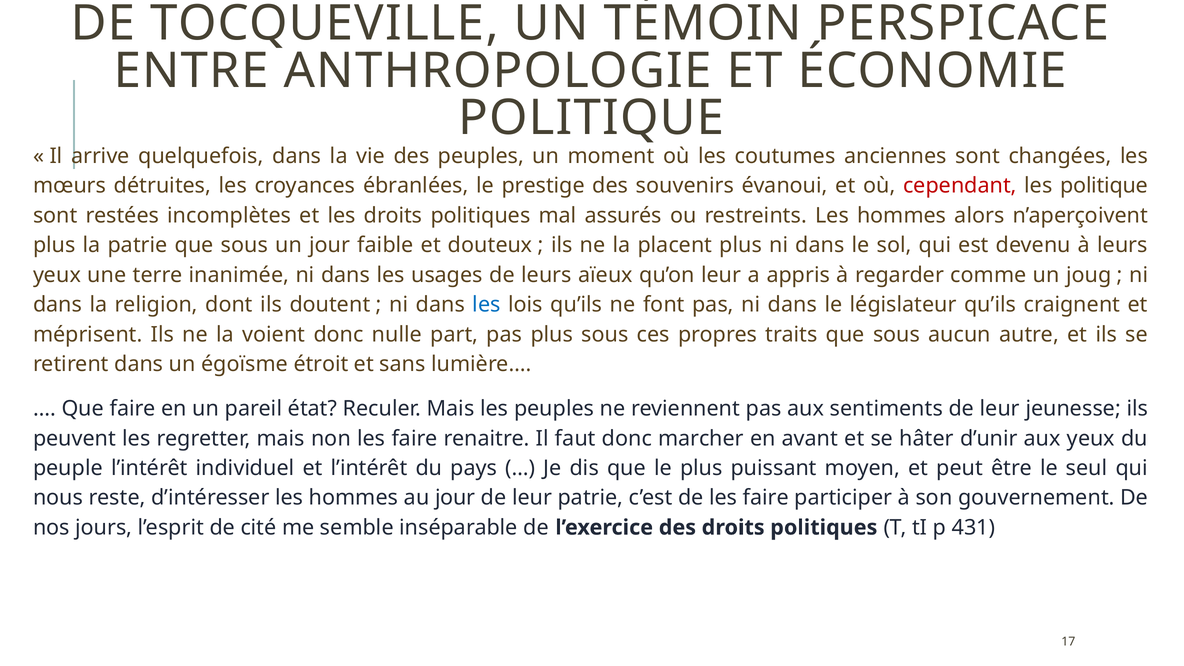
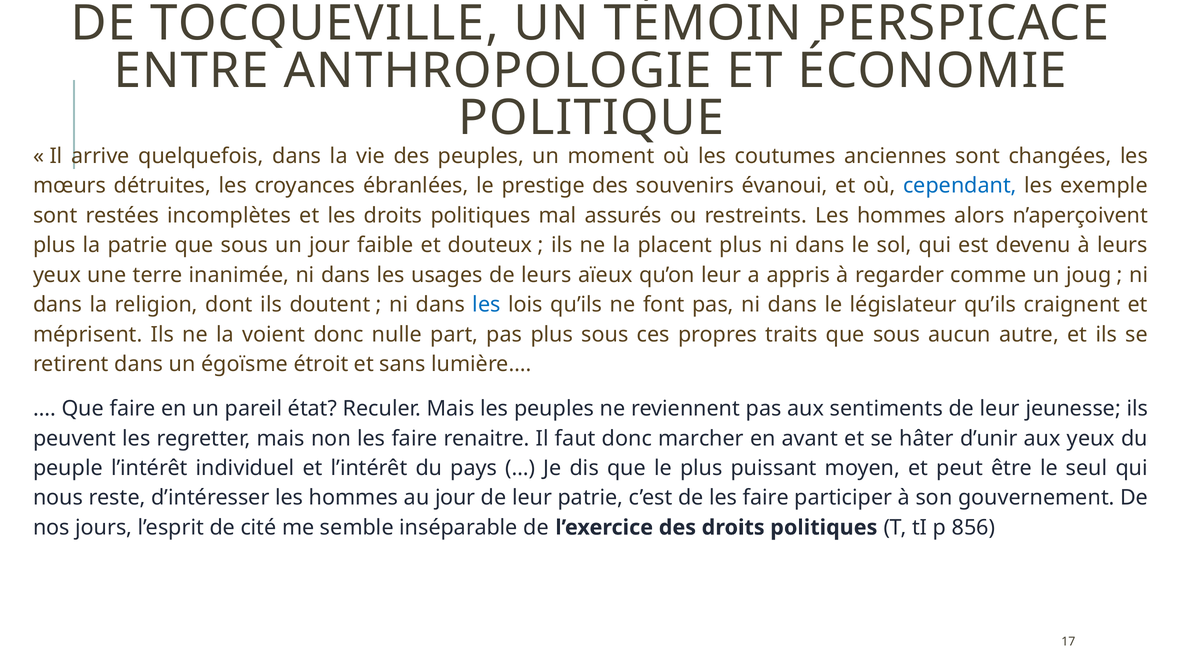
cependant colour: red -> blue
les politique: politique -> exemple
431: 431 -> 856
